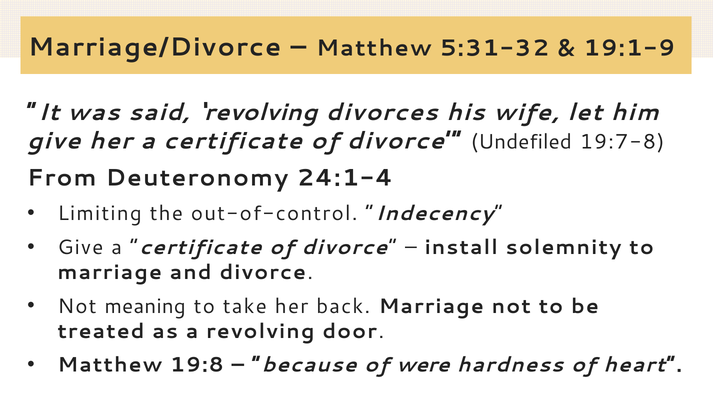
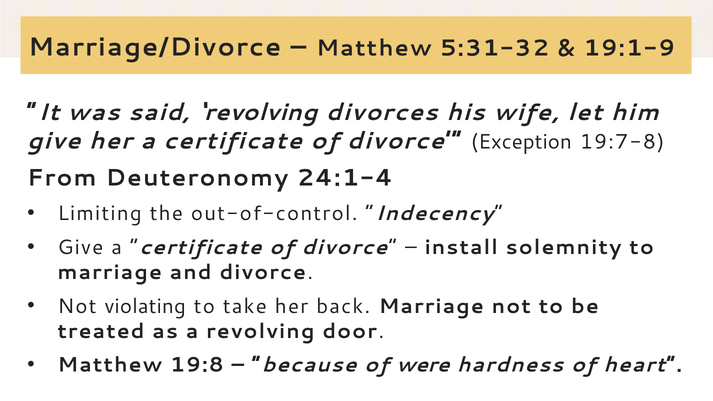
Undefiled: Undefiled -> Exception
meaning: meaning -> violating
